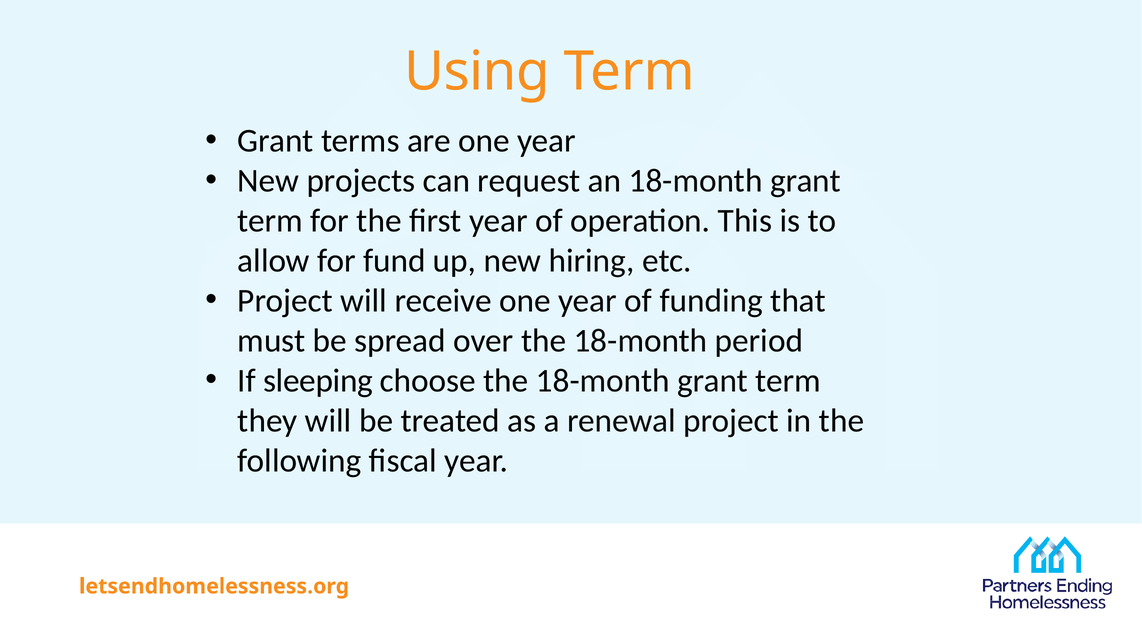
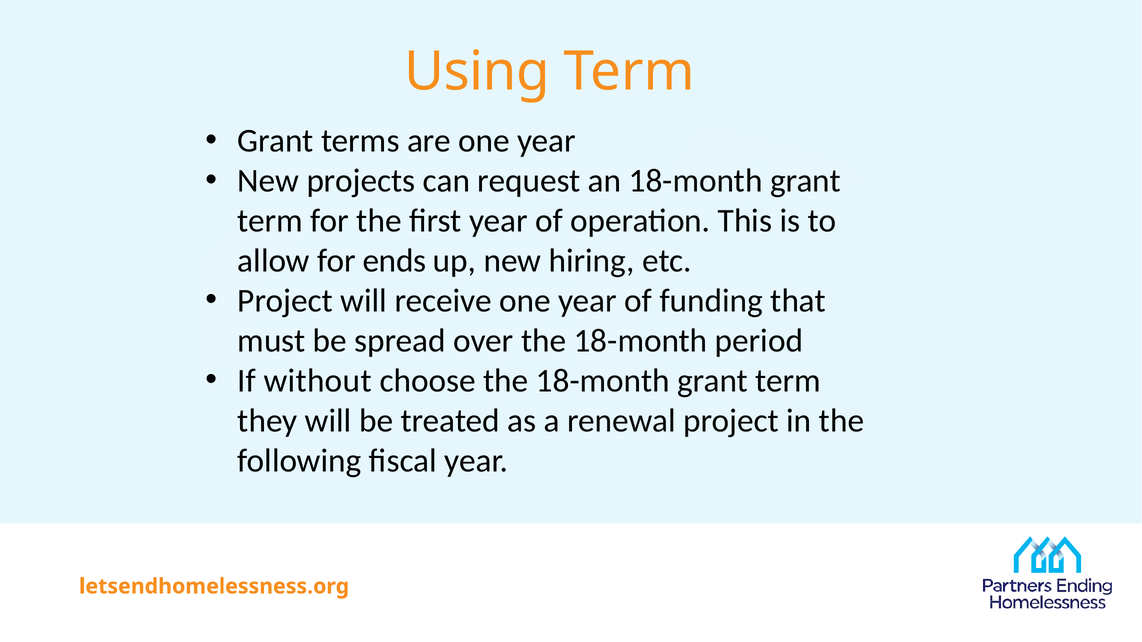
fund: fund -> ends
sleeping: sleeping -> without
